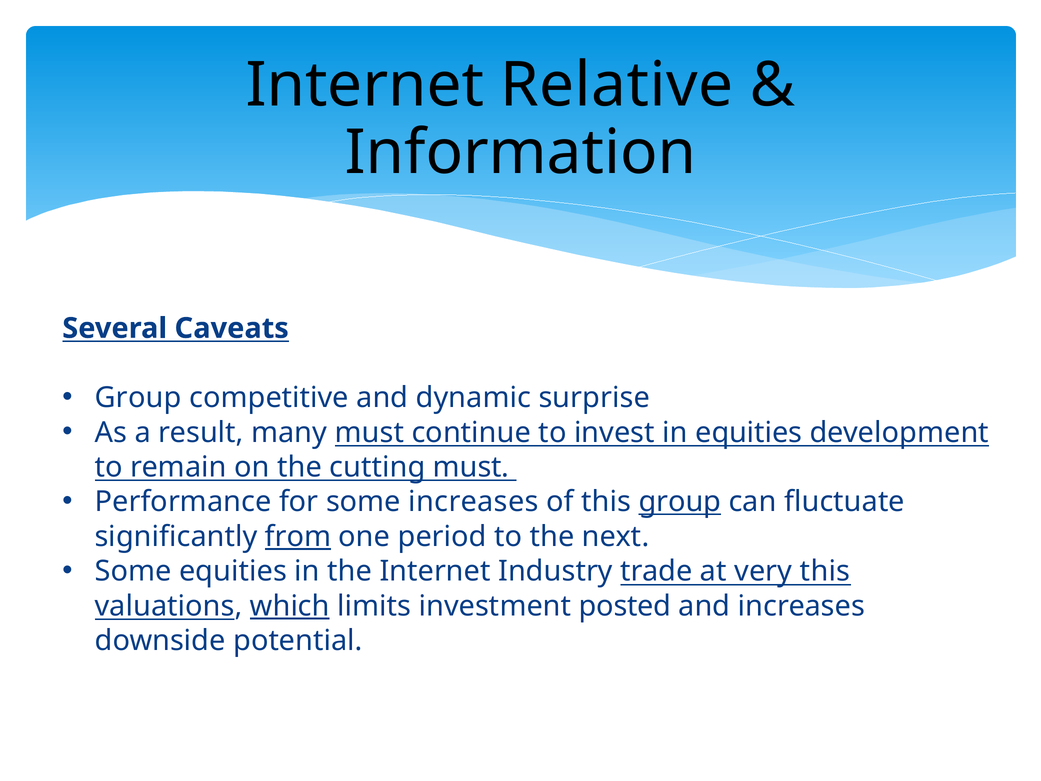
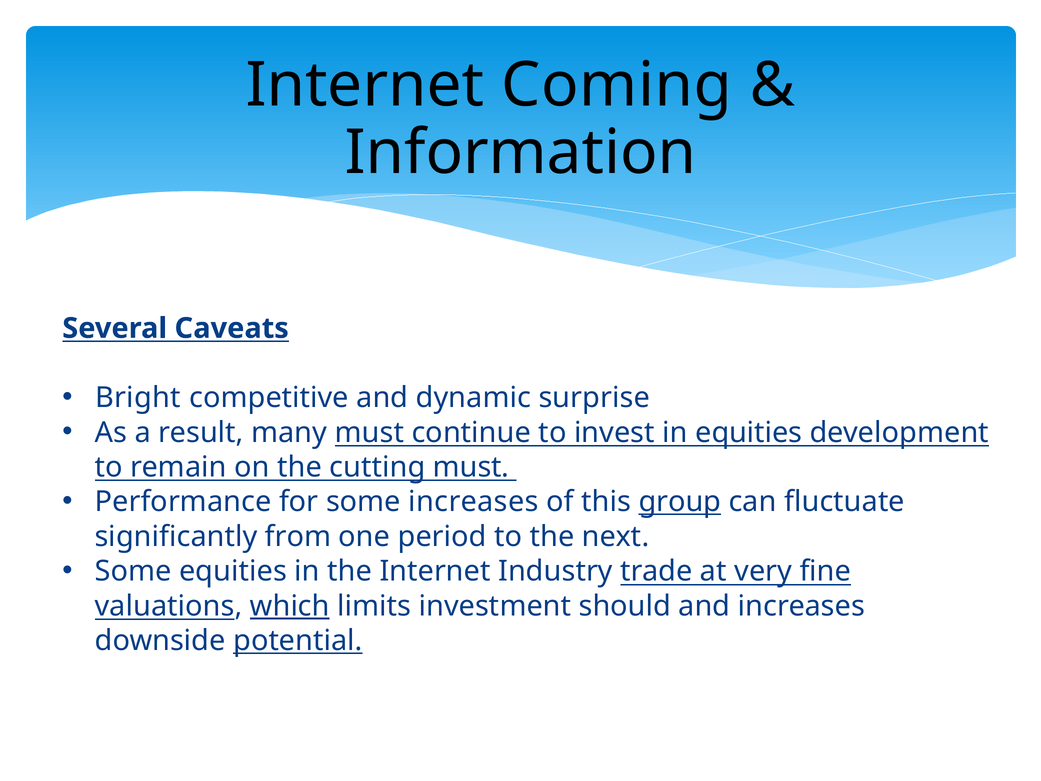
Relative: Relative -> Coming
Group at (138, 398): Group -> Bright
from underline: present -> none
very this: this -> fine
posted: posted -> should
potential underline: none -> present
